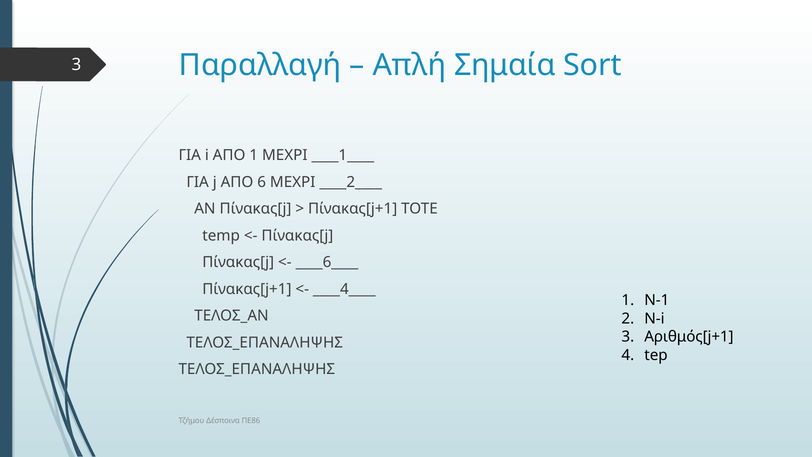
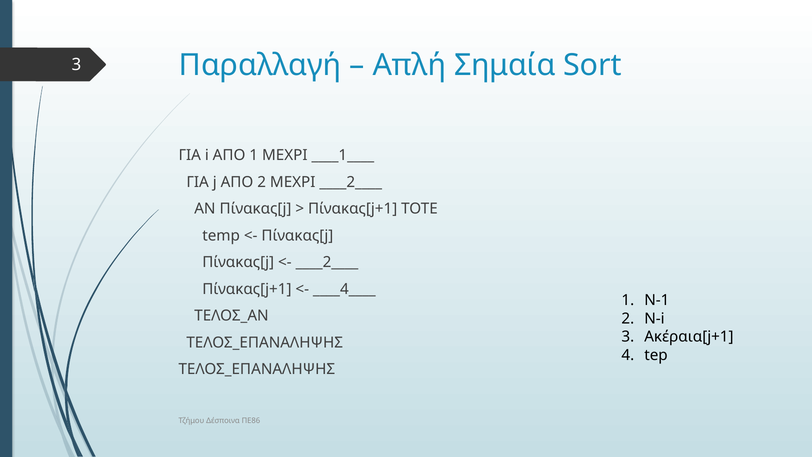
ΑΠΟ 6: 6 -> 2
____6____ at (327, 262): ____6____ -> ____2____
Αριθμός[j+1: Αριθμός[j+1 -> Ακέραια[j+1
